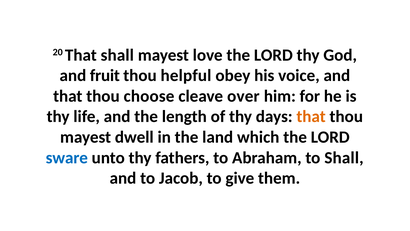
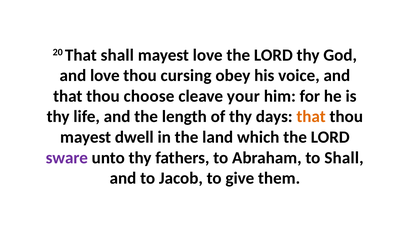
and fruit: fruit -> love
helpful: helpful -> cursing
over: over -> your
sware colour: blue -> purple
